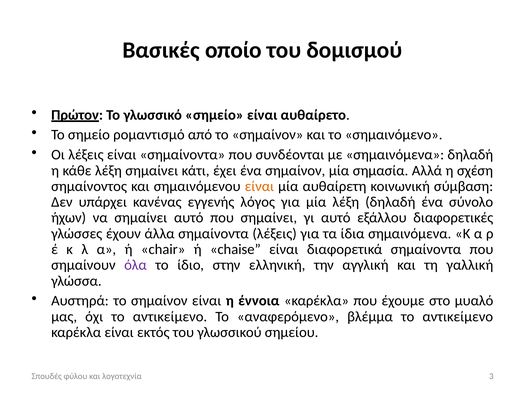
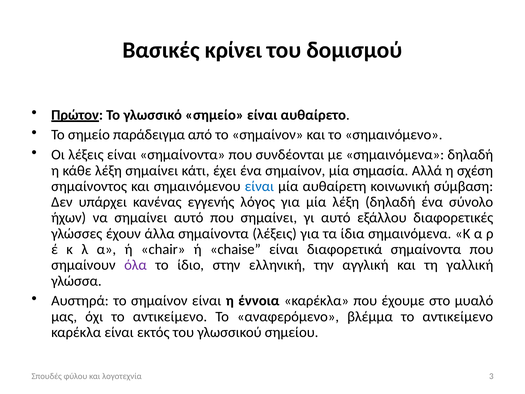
οποίο: οποίο -> κρίνει
ρομαντισμό: ρομαντισμό -> παράδειγμα
είναι at (259, 186) colour: orange -> blue
